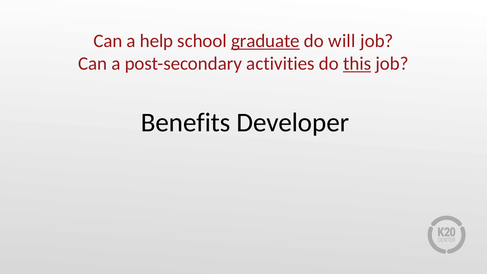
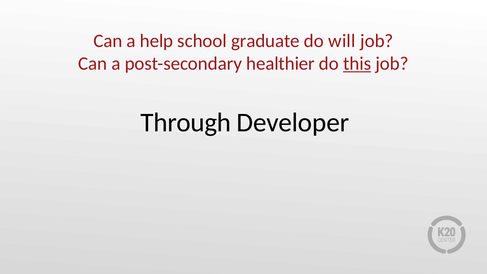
graduate underline: present -> none
activities: activities -> healthier
Benefits: Benefits -> Through
